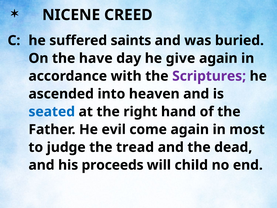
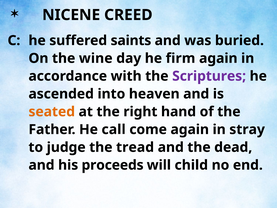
have: have -> wine
give: give -> firm
seated colour: blue -> orange
evil: evil -> call
most: most -> stray
